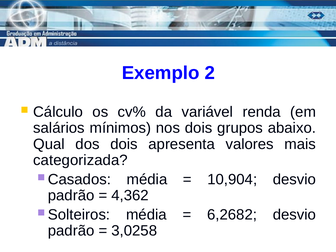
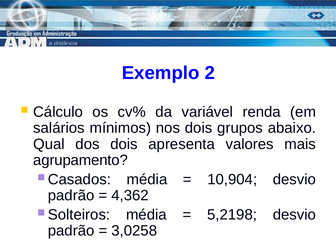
categorizada: categorizada -> agrupamento
6,2682: 6,2682 -> 5,2198
